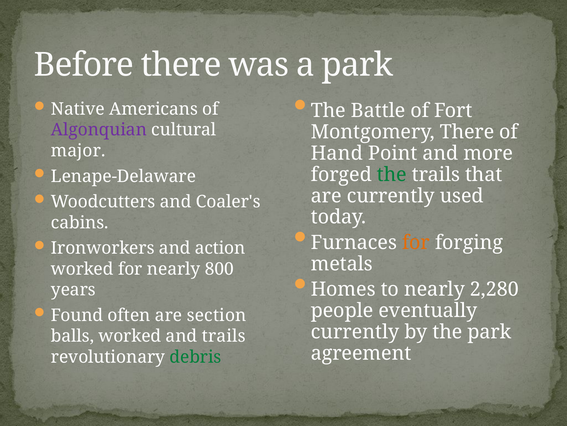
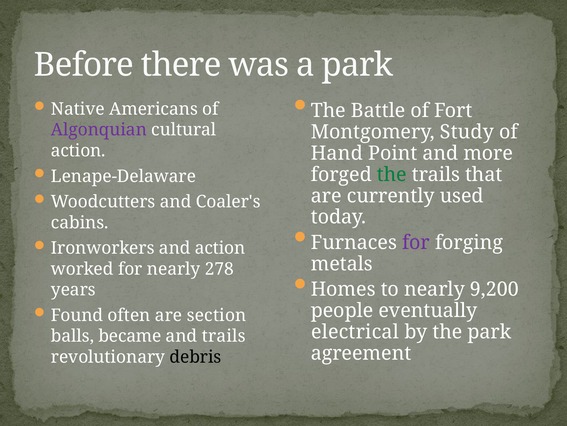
Montgomery There: There -> Study
major at (78, 150): major -> action
for at (416, 242) colour: orange -> purple
800: 800 -> 278
2,280: 2,280 -> 9,200
currently at (355, 331): currently -> electrical
balls worked: worked -> became
debris colour: green -> black
